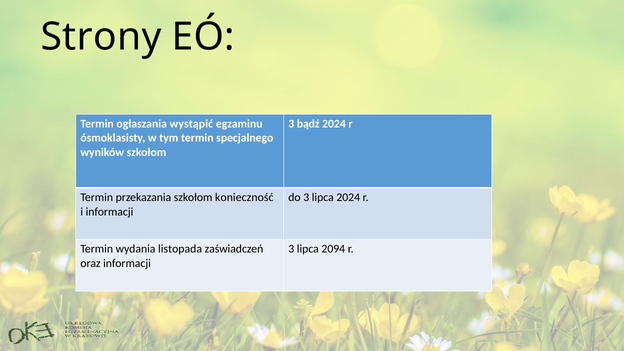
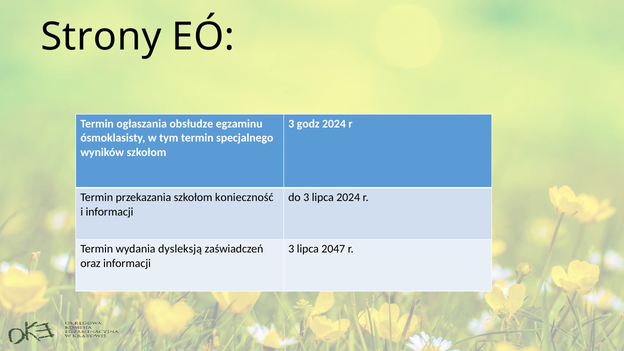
wystąpić: wystąpić -> obsłudze
bądź: bądź -> godz
listopada: listopada -> dysleksją
2094: 2094 -> 2047
